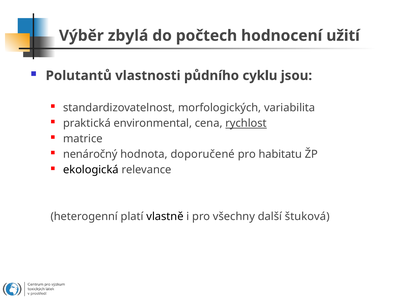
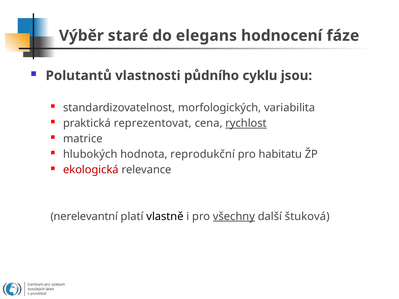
zbylá: zbylá -> staré
počtech: počtech -> elegans
užití: užití -> fáze
environmental: environmental -> reprezentovat
nenáročný: nenáročný -> hlubokých
doporučené: doporučené -> reprodukční
ekologická colour: black -> red
heterogenní: heterogenní -> nerelevantní
všechny underline: none -> present
